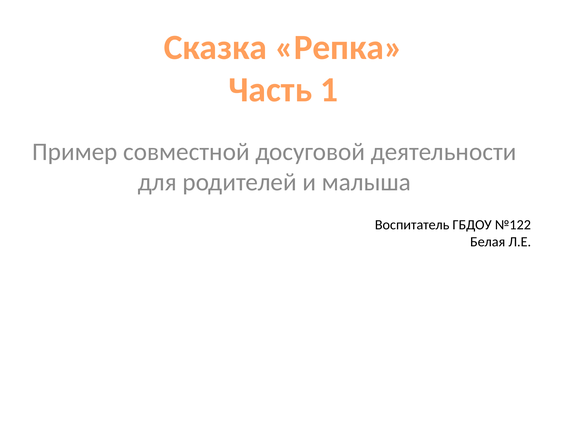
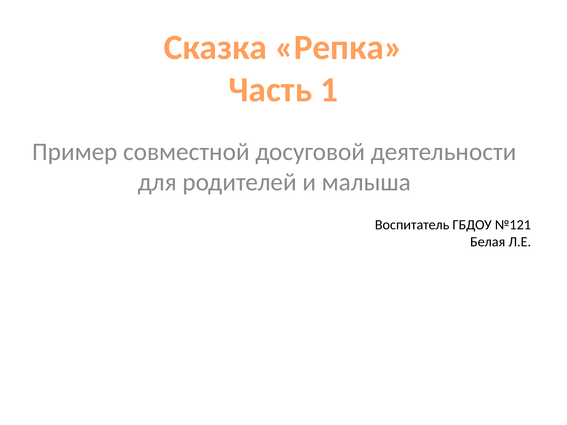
№122: №122 -> №121
